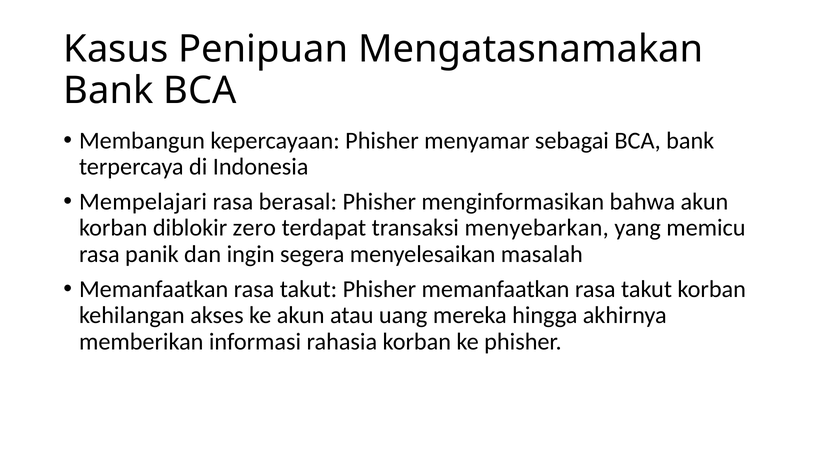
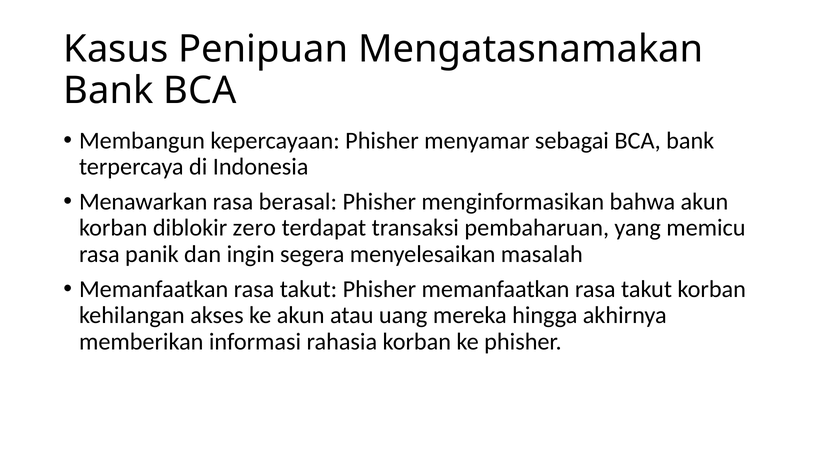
Mempelajari: Mempelajari -> Menawarkan
menyebarkan: menyebarkan -> pembaharuan
